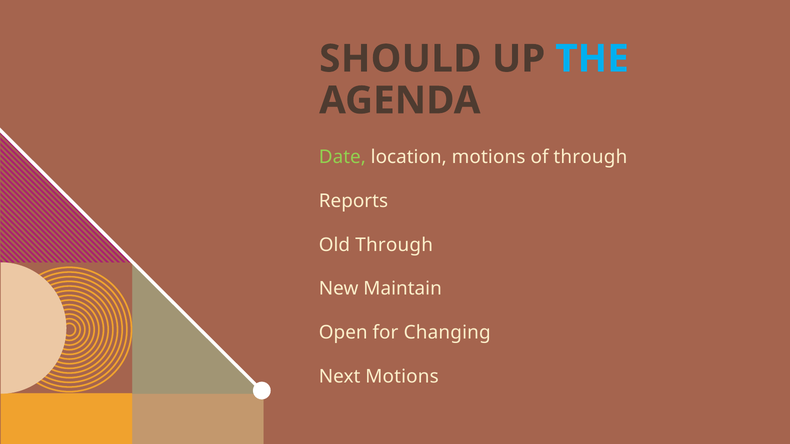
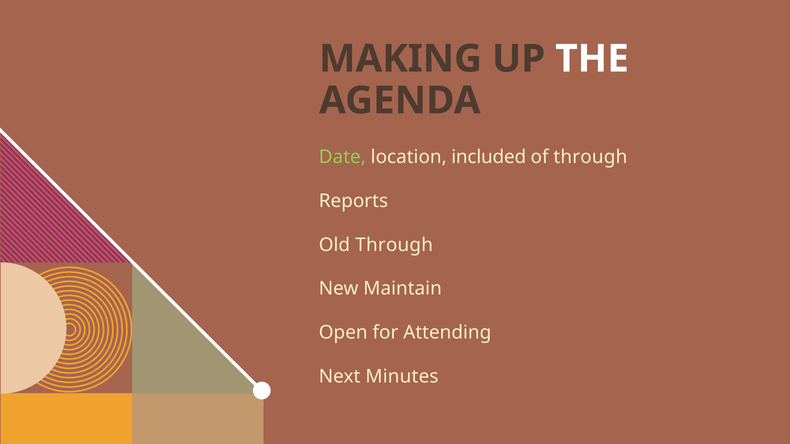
SHOULD: SHOULD -> MAKING
THE colour: light blue -> white
location motions: motions -> included
Changing: Changing -> Attending
Next Motions: Motions -> Minutes
